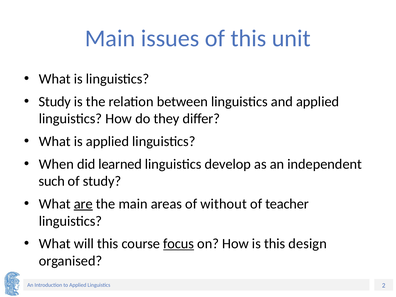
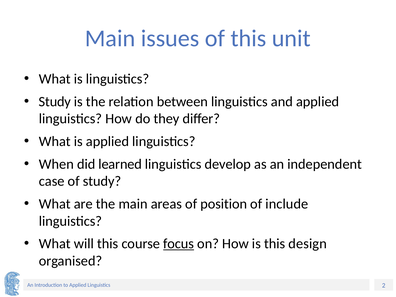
such: such -> case
are underline: present -> none
without: without -> position
teacher: teacher -> include
